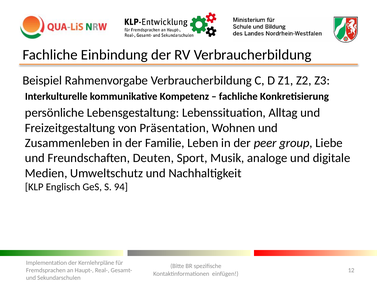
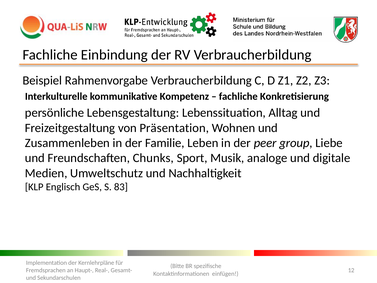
Deuten: Deuten -> Chunks
94: 94 -> 83
